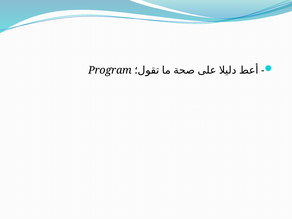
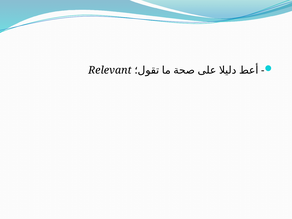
Program: Program -> Relevant
